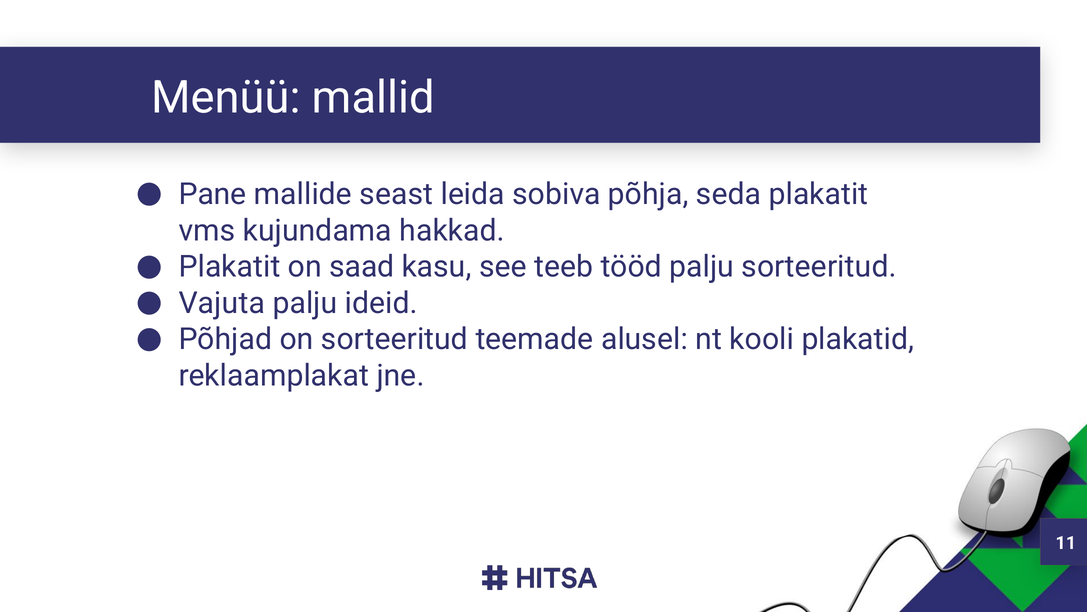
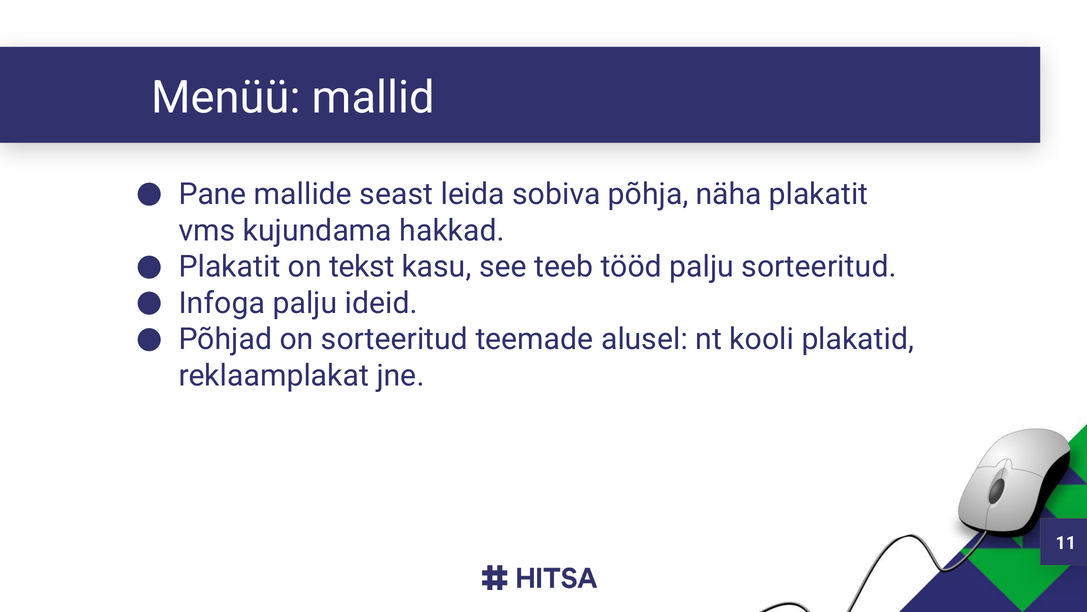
seda: seda -> näha
saad: saad -> tekst
Vajuta: Vajuta -> Infoga
